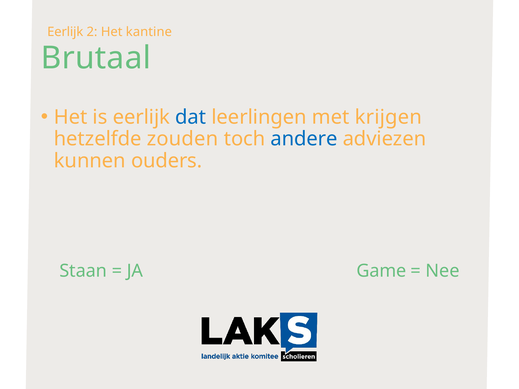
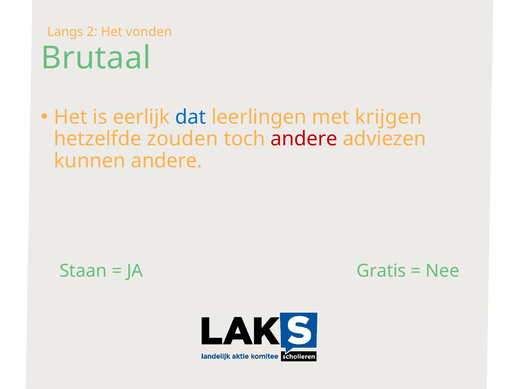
Eerlijk at (65, 32): Eerlijk -> Langs
kantine: kantine -> vonden
andere at (304, 139) colour: blue -> red
kunnen ouders: ouders -> andere
Game: Game -> Gratis
